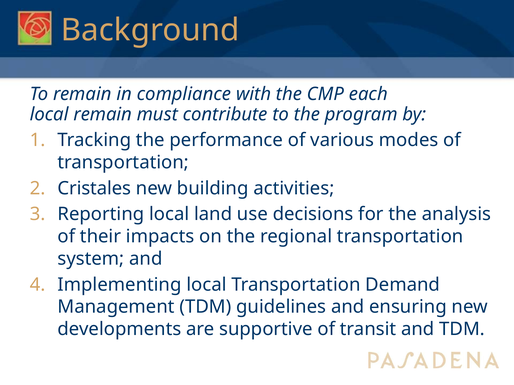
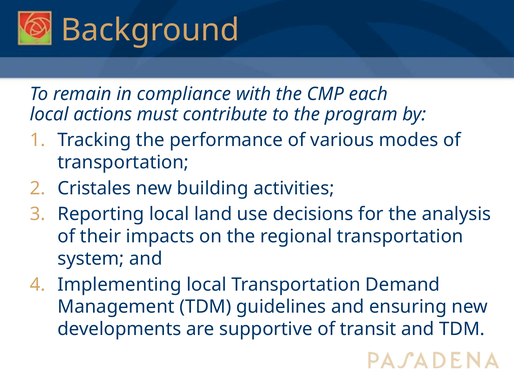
local remain: remain -> actions
